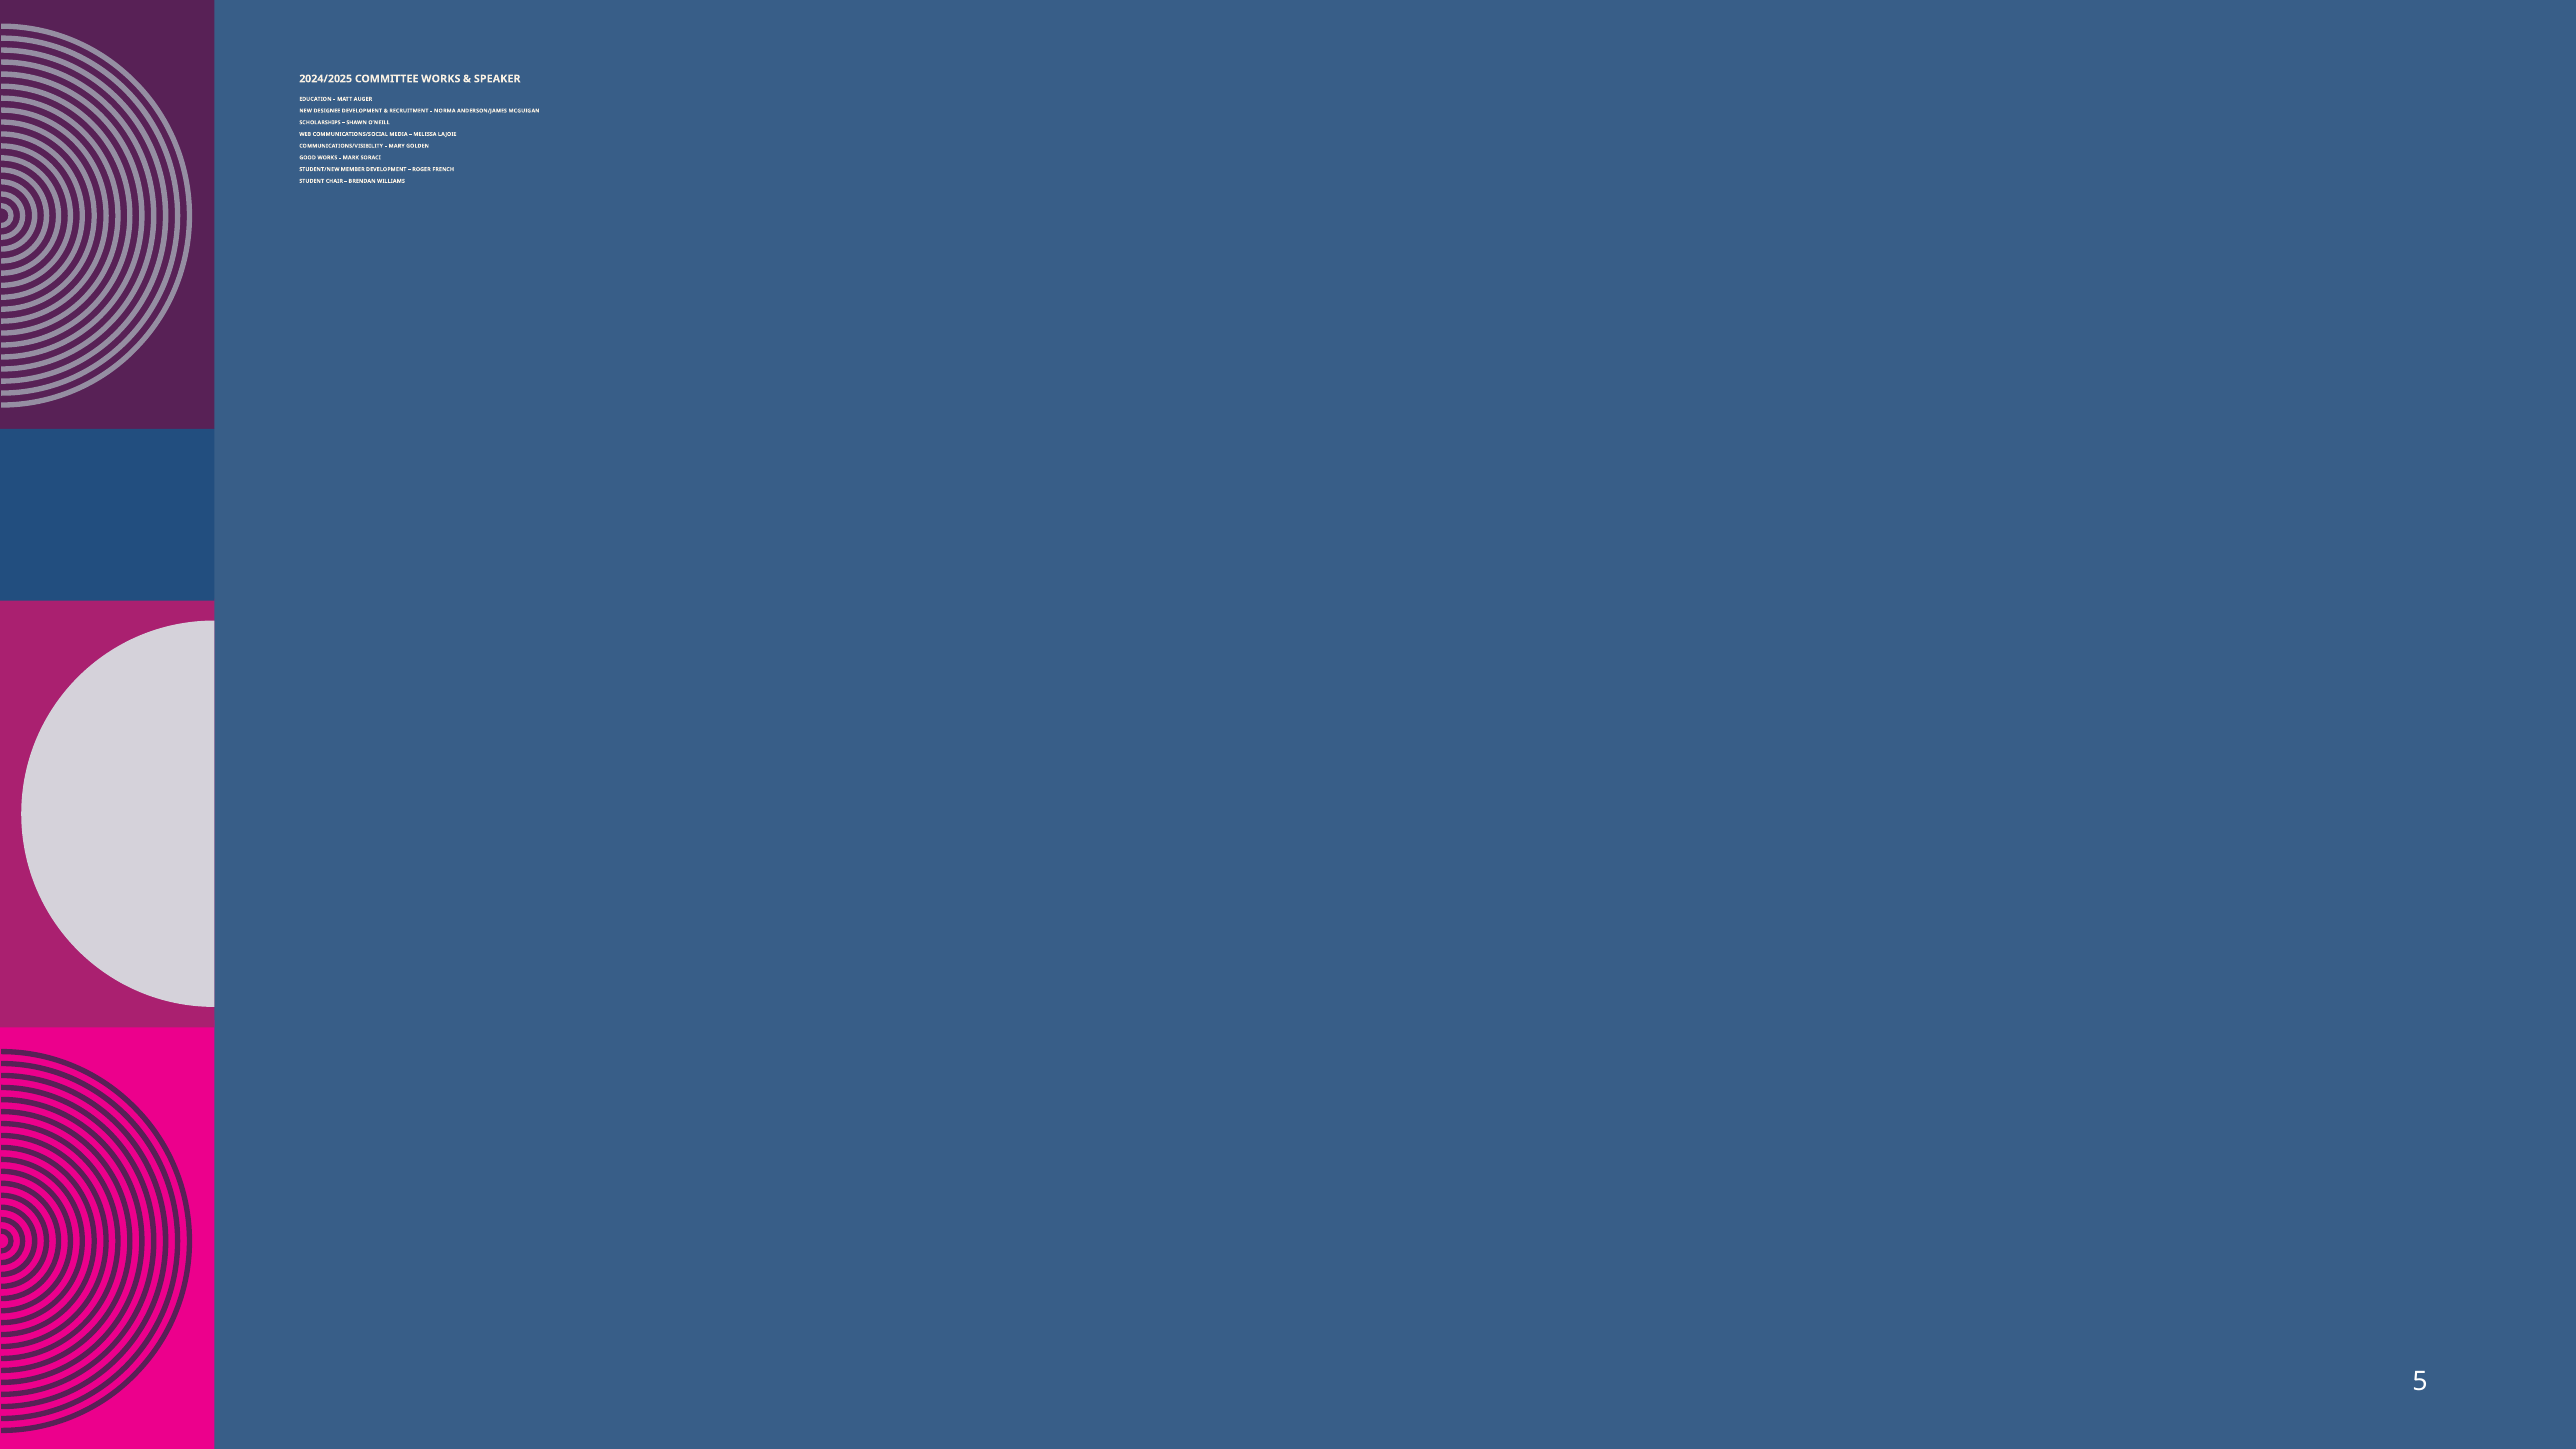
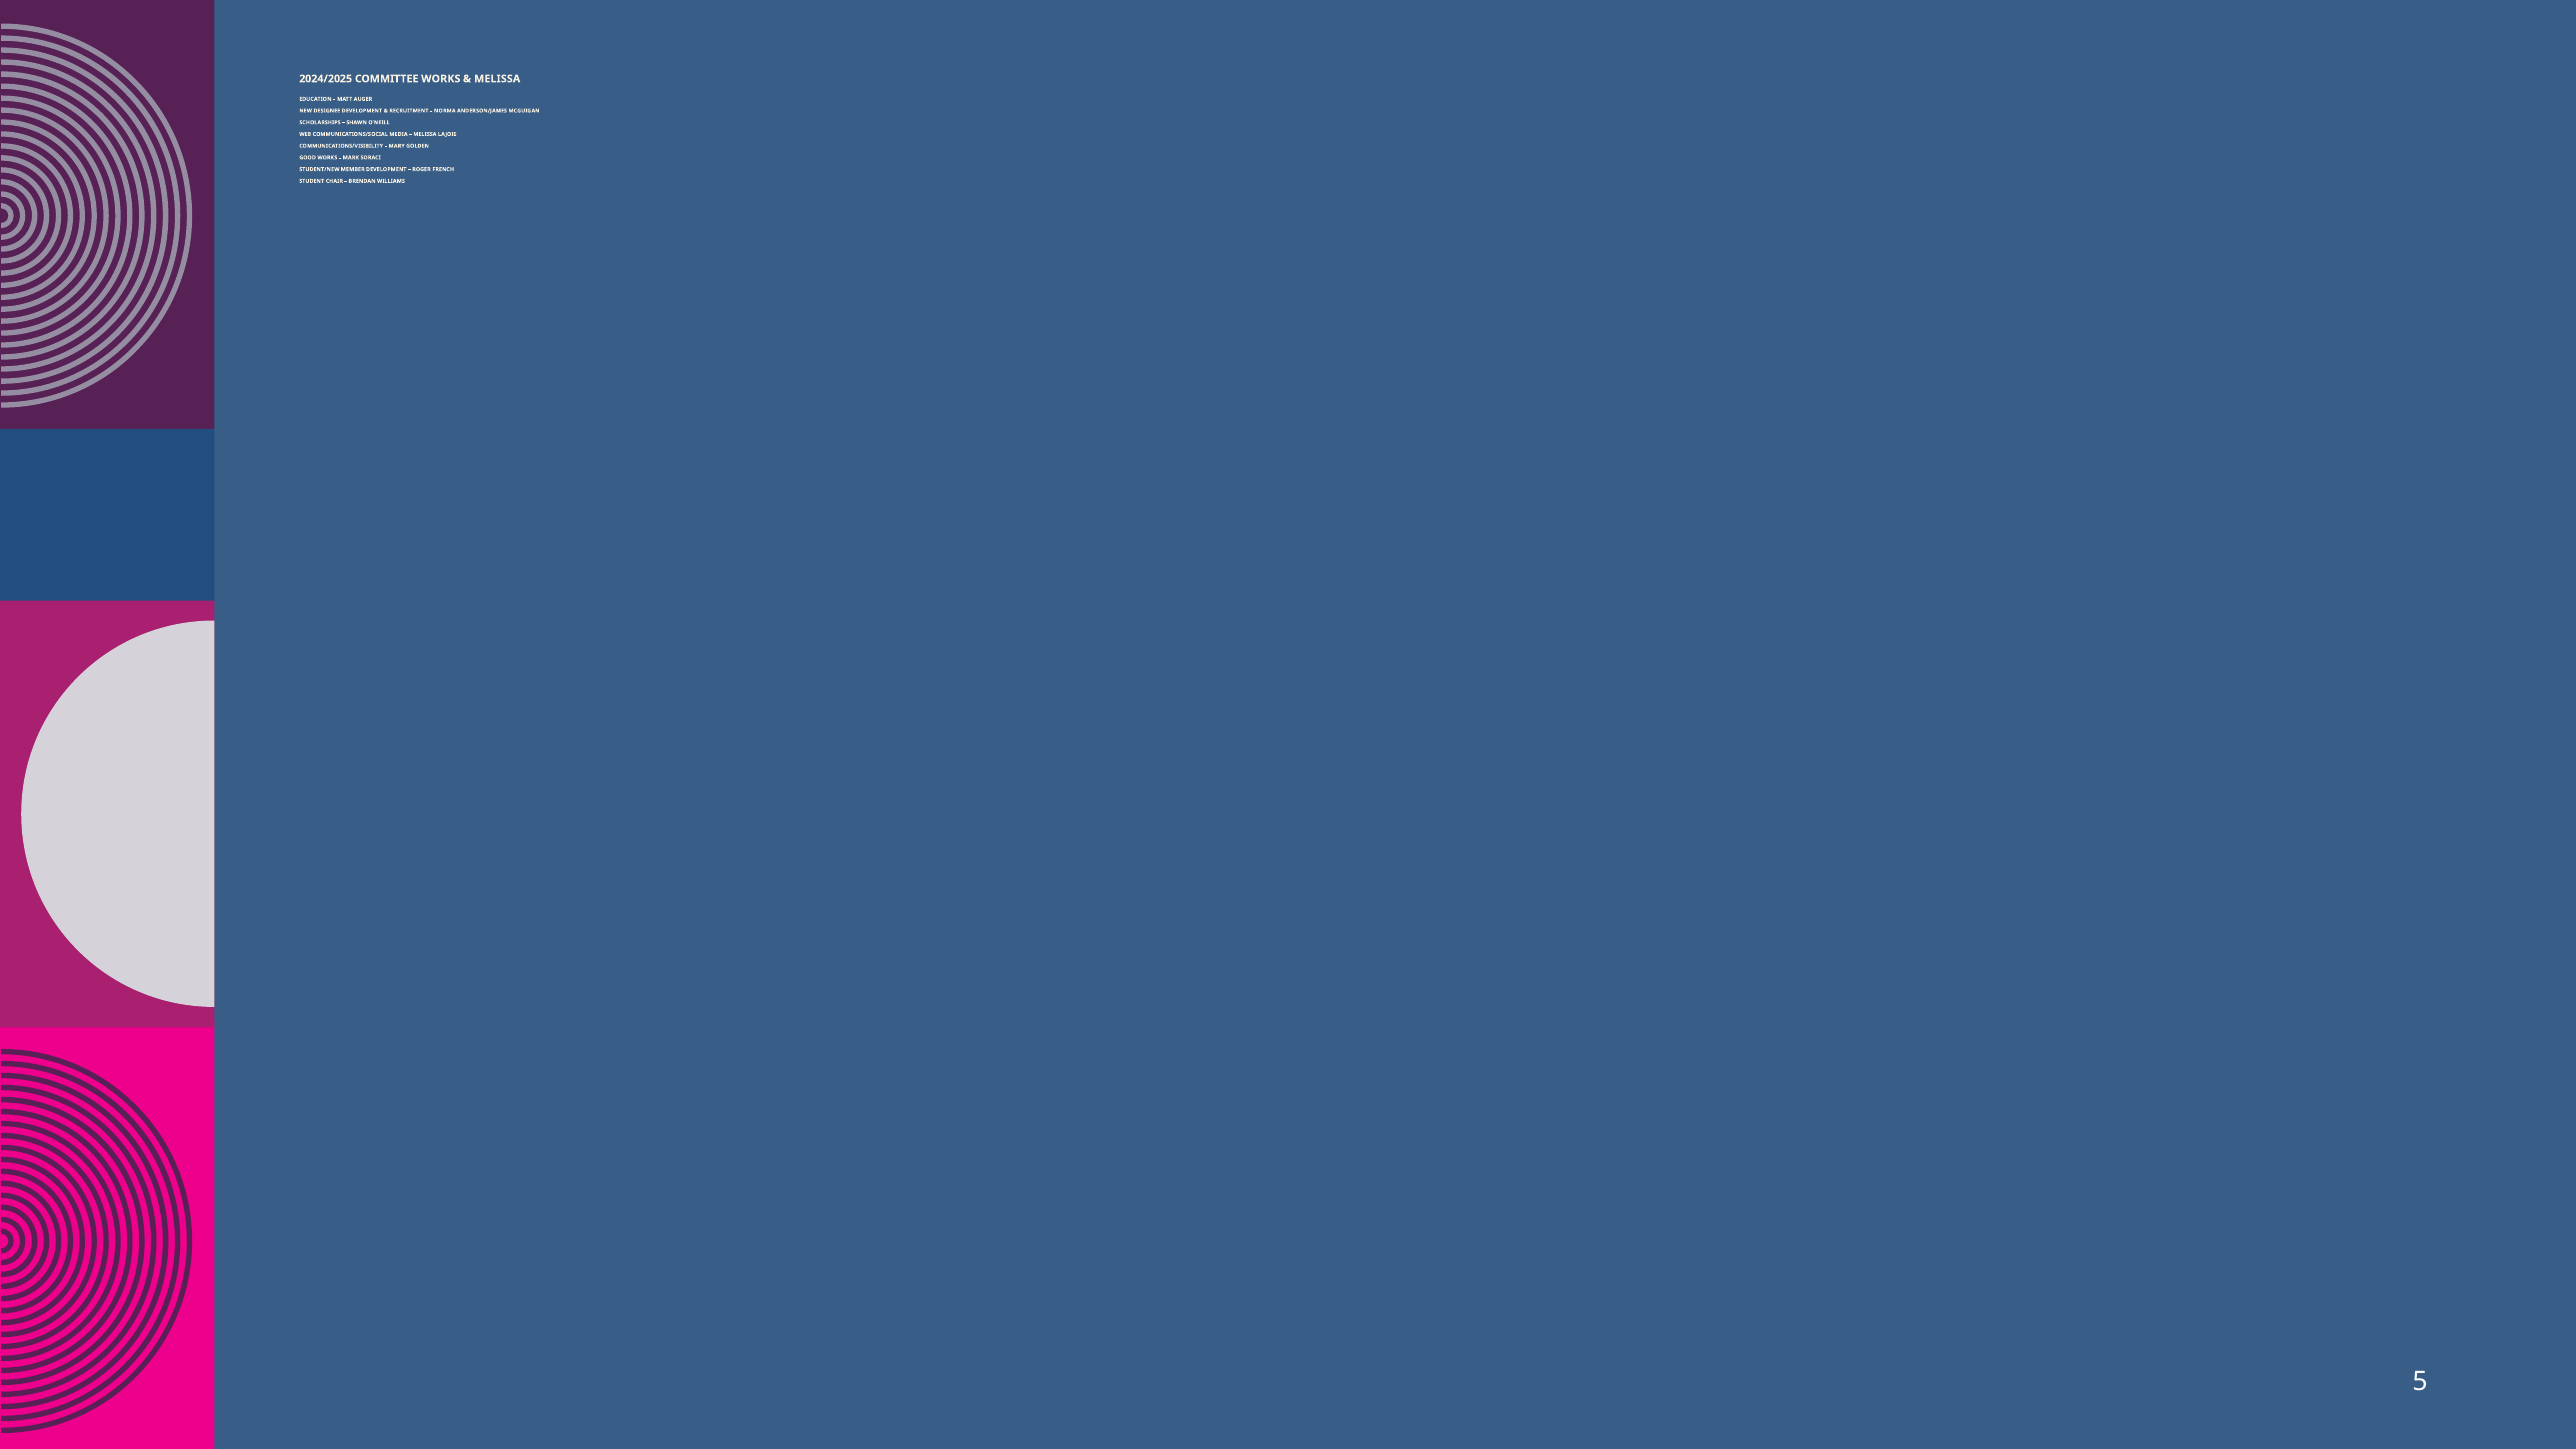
SPEAKER at (497, 79): SPEAKER -> MELISSA
